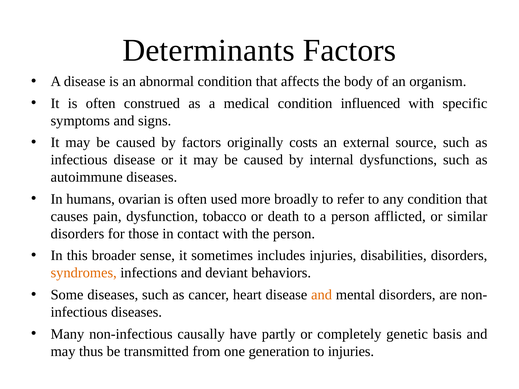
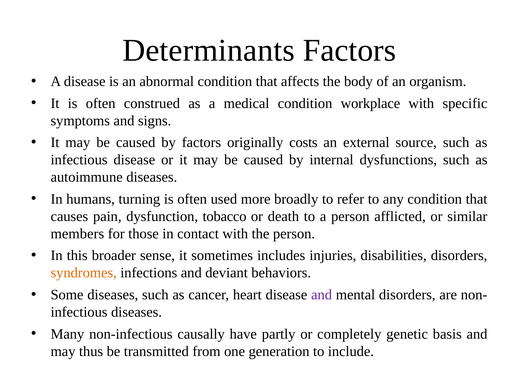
influenced: influenced -> workplace
ovarian: ovarian -> turning
disorders at (77, 234): disorders -> members
and at (322, 295) colour: orange -> purple
to injuries: injuries -> include
